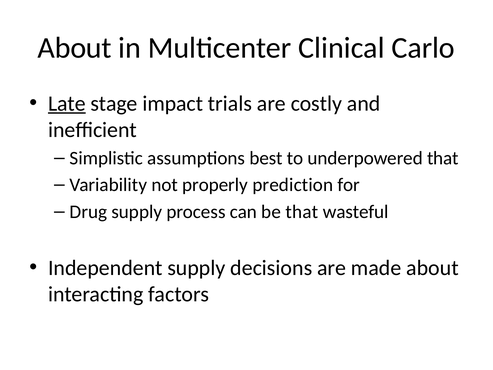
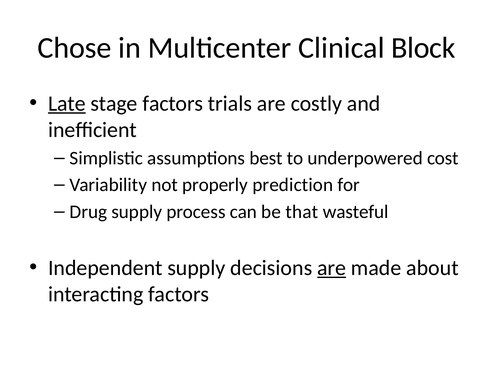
About at (75, 48): About -> Chose
Carlo: Carlo -> Block
stage impact: impact -> factors
underpowered that: that -> cost
are at (332, 268) underline: none -> present
